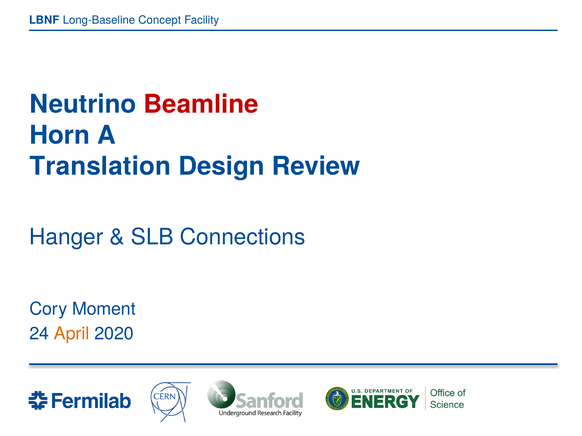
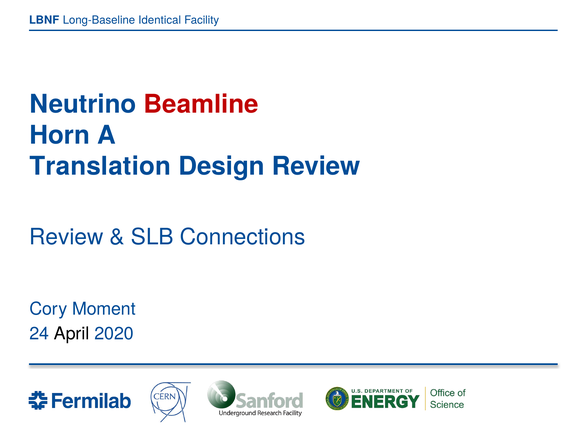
Concept: Concept -> Identical
Hanger at (66, 237): Hanger -> Review
April colour: orange -> black
